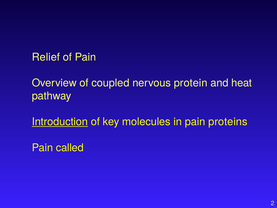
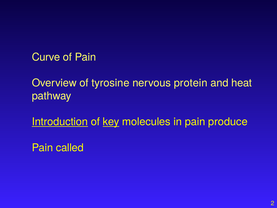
Relief: Relief -> Curve
coupled: coupled -> tyrosine
key underline: none -> present
proteins: proteins -> produce
